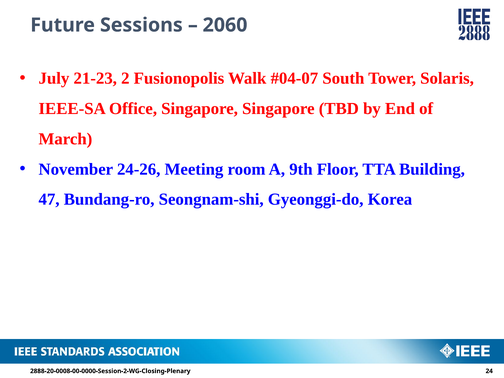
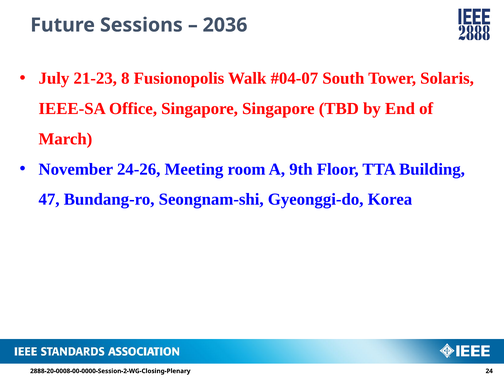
2060: 2060 -> 2036
2: 2 -> 8
